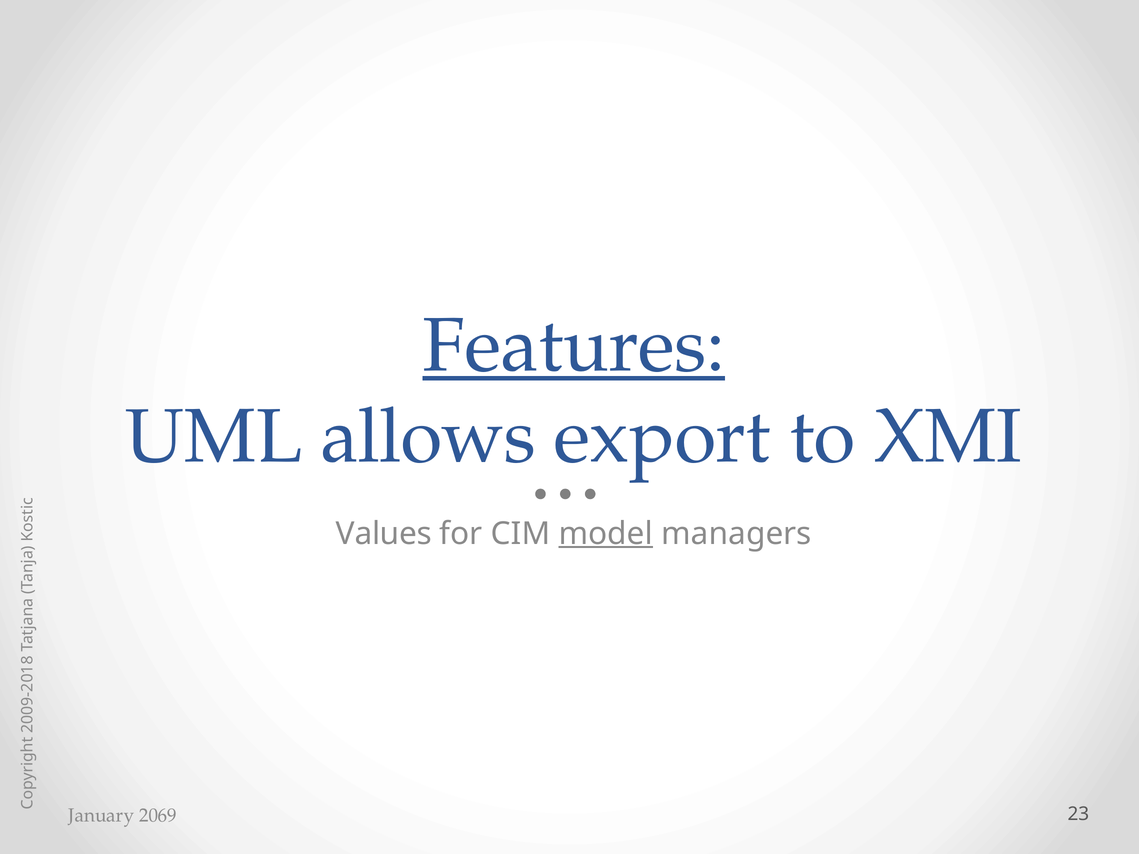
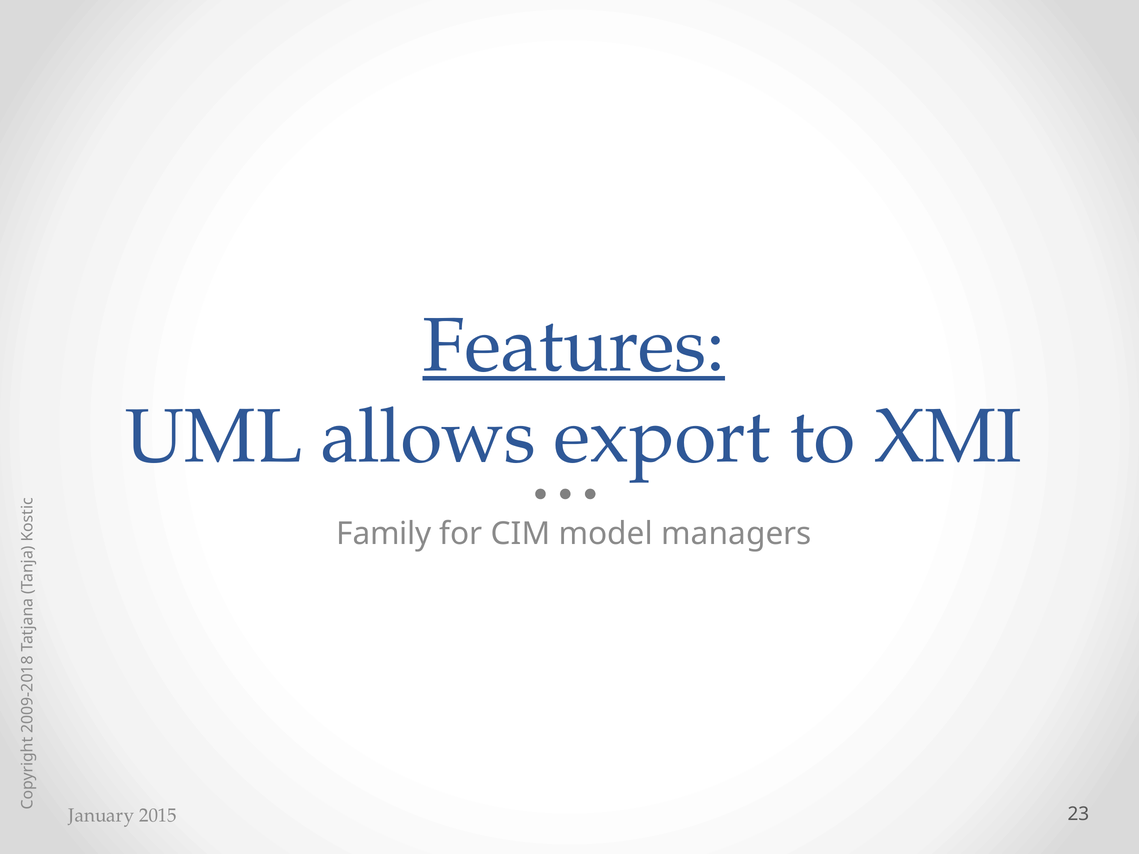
Values: Values -> Family
model underline: present -> none
2069: 2069 -> 2015
